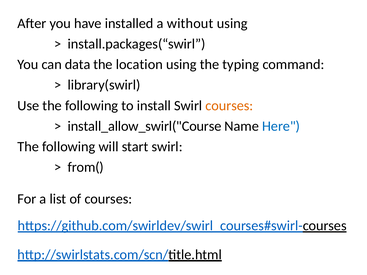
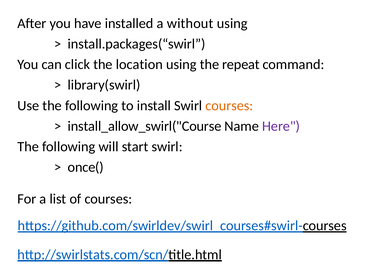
data: data -> click
typing: typing -> repeat
Here colour: blue -> purple
from(: from( -> once(
